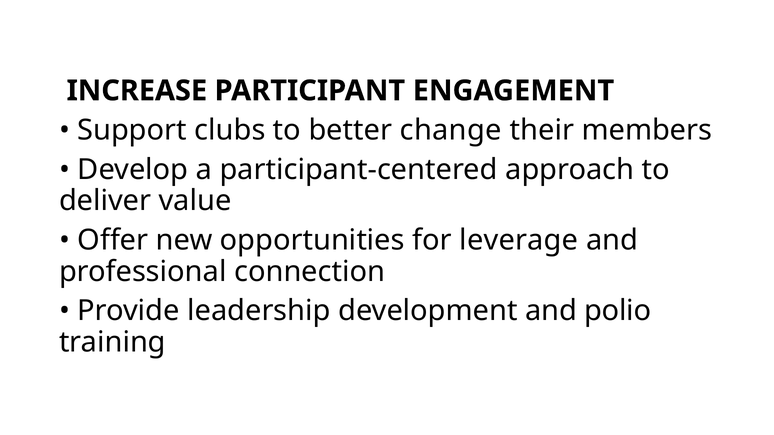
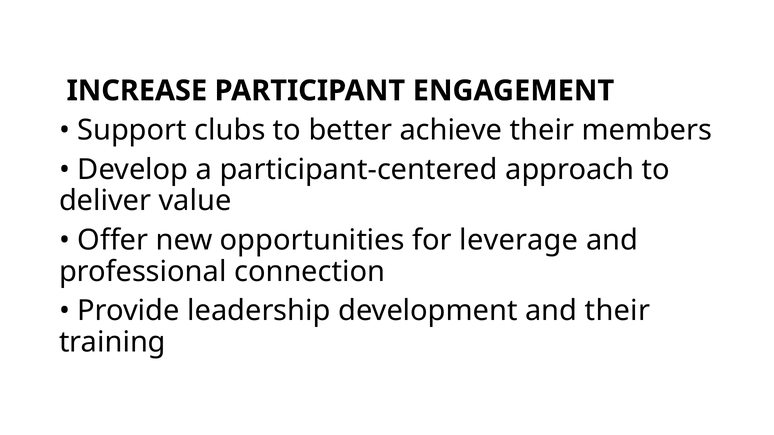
change: change -> achieve
and polio: polio -> their
